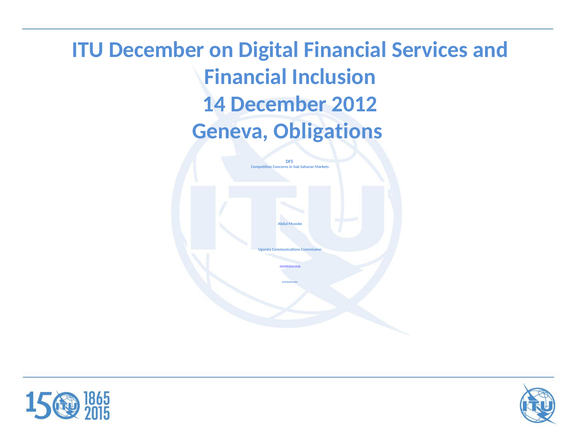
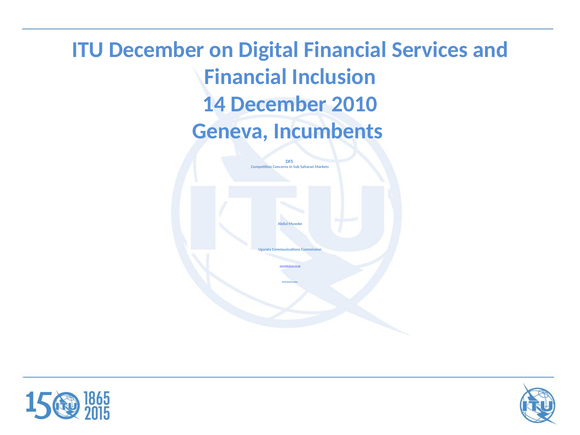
2012: 2012 -> 2010
Obligations: Obligations -> Incumbents
